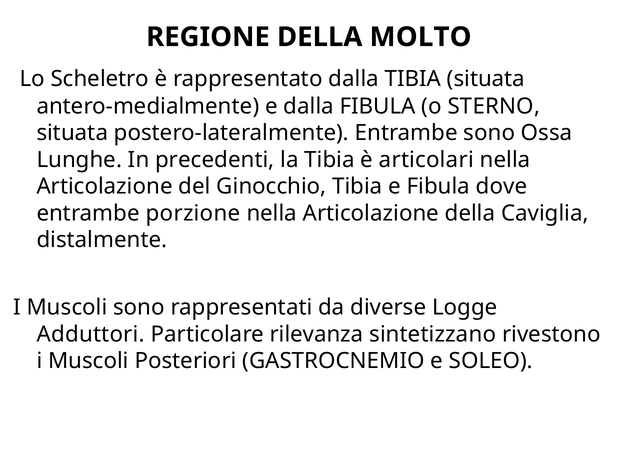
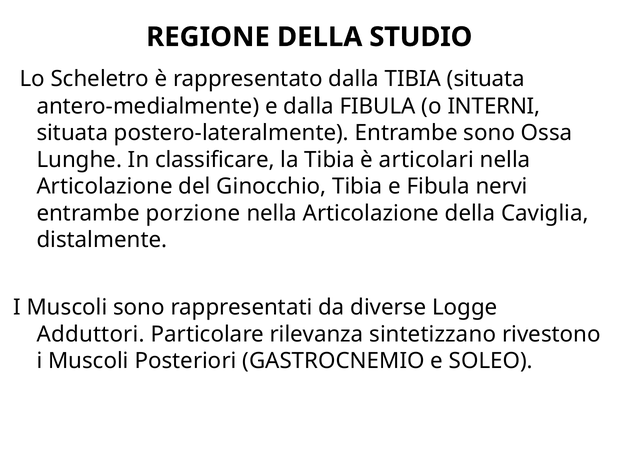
MOLTO: MOLTO -> STUDIO
STERNO: STERNO -> INTERNI
precedenti: precedenti -> classificare
dove: dove -> nervi
